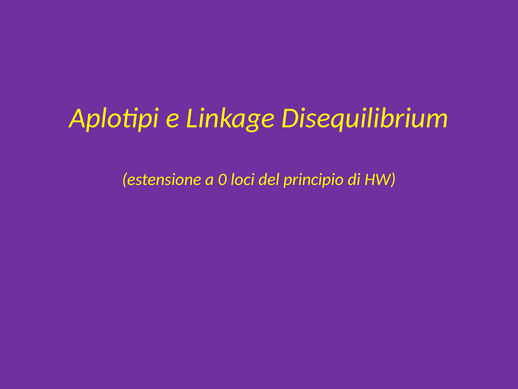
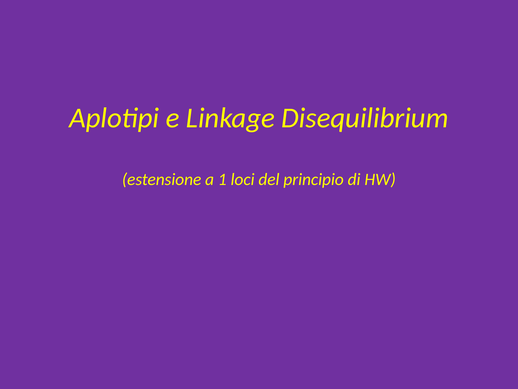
0: 0 -> 1
